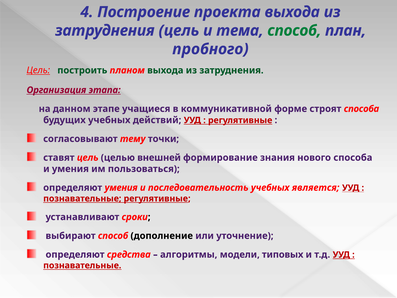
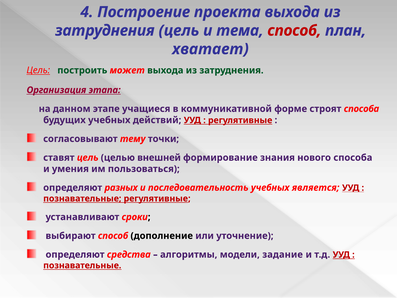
способ at (294, 31) colour: green -> red
пробного: пробного -> хватает
планом: планом -> может
определяют умения: умения -> разных
типовых: типовых -> задание
